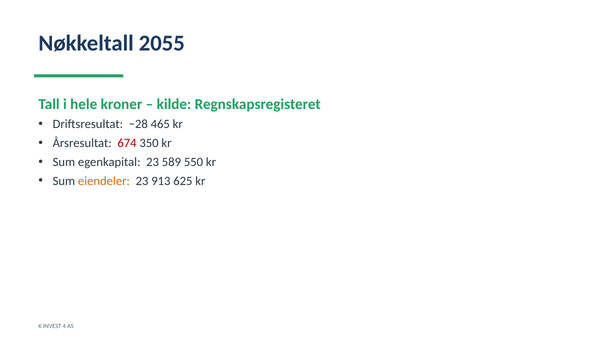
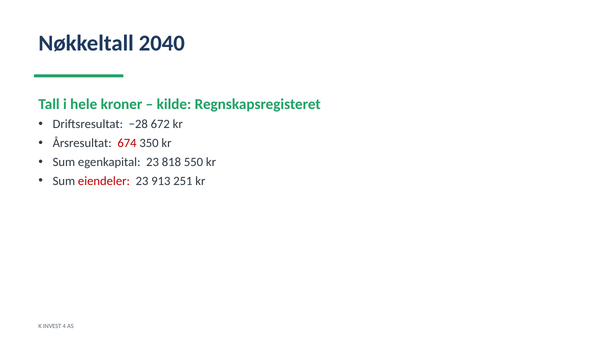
2055: 2055 -> 2040
465: 465 -> 672
589: 589 -> 818
eiendeler colour: orange -> red
625: 625 -> 251
